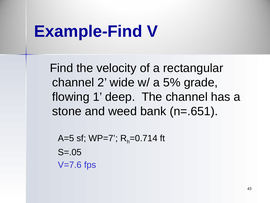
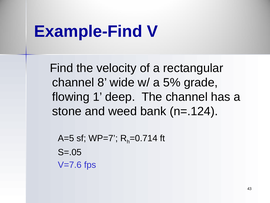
2: 2 -> 8
n=.651: n=.651 -> n=.124
